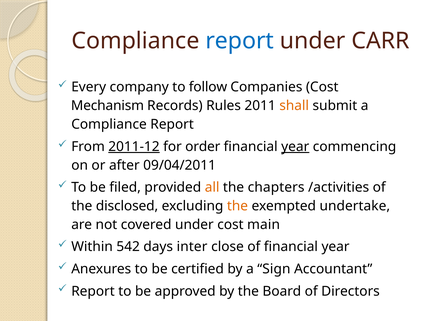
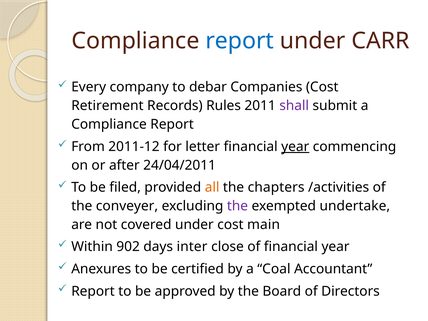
follow: follow -> debar
Mechanism: Mechanism -> Retirement
shall colour: orange -> purple
2011-12 underline: present -> none
order: order -> letter
09/04/2011: 09/04/2011 -> 24/04/2011
disclosed: disclosed -> conveyer
the at (237, 206) colour: orange -> purple
542: 542 -> 902
Sign: Sign -> Coal
